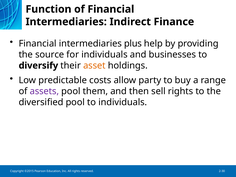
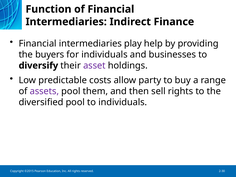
plus: plus -> play
source: source -> buyers
asset colour: orange -> purple
